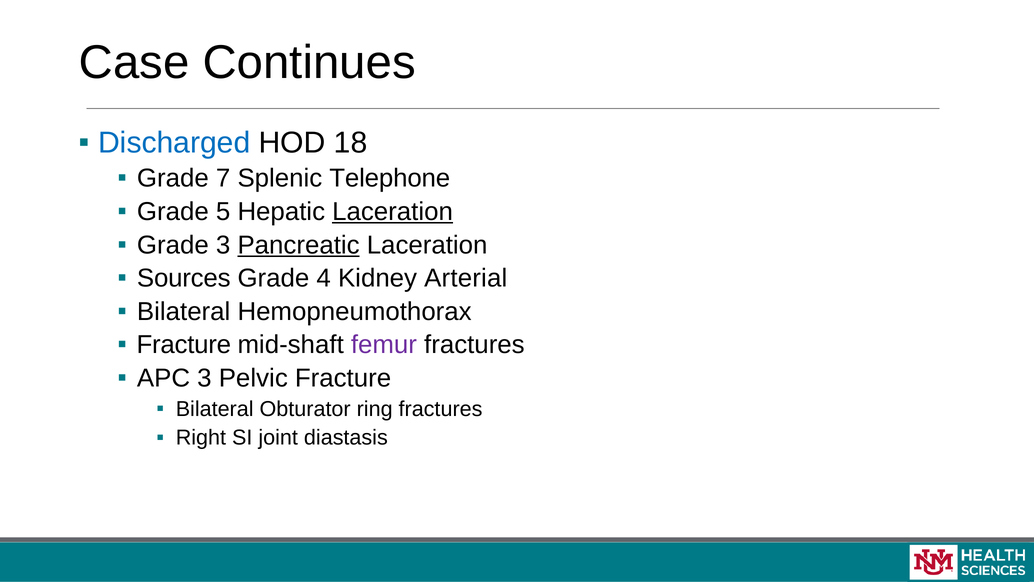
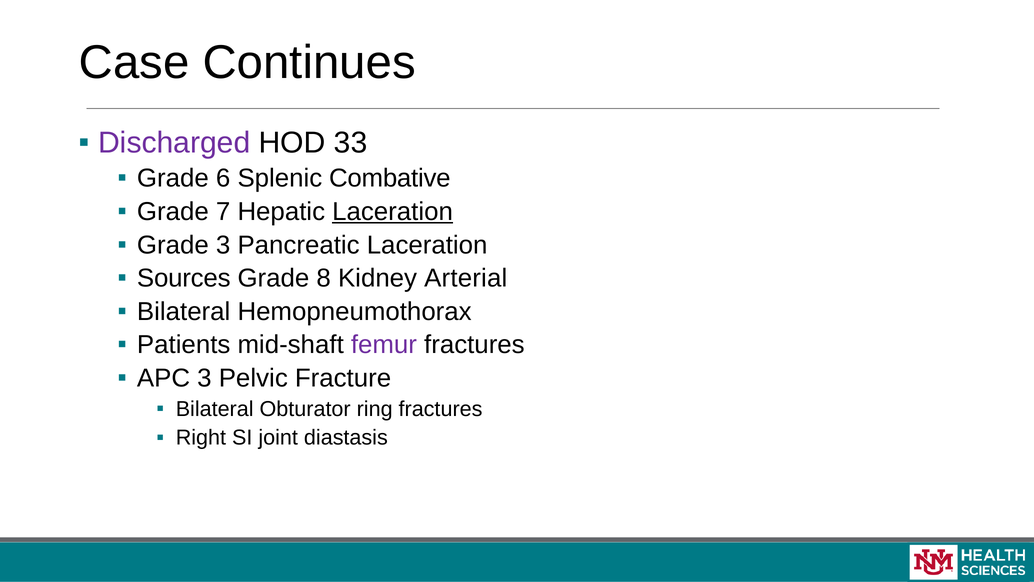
Discharged colour: blue -> purple
18: 18 -> 33
7: 7 -> 6
Telephone: Telephone -> Combative
5: 5 -> 7
Pancreatic underline: present -> none
4: 4 -> 8
Fracture at (184, 345): Fracture -> Patients
